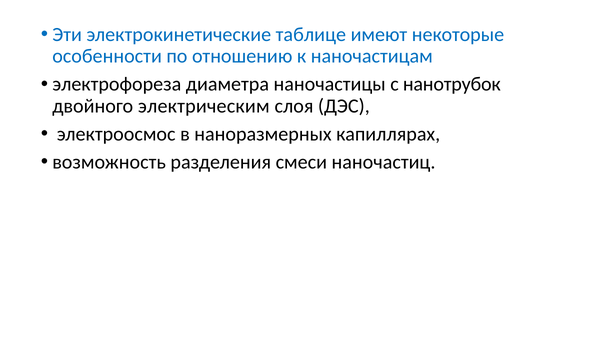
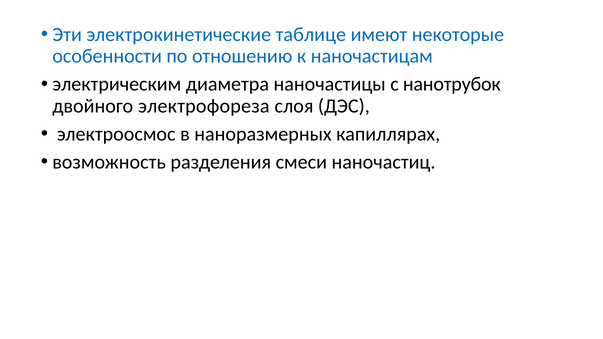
электрофореза: электрофореза -> электрическим
электрическим: электрическим -> электрофореза
